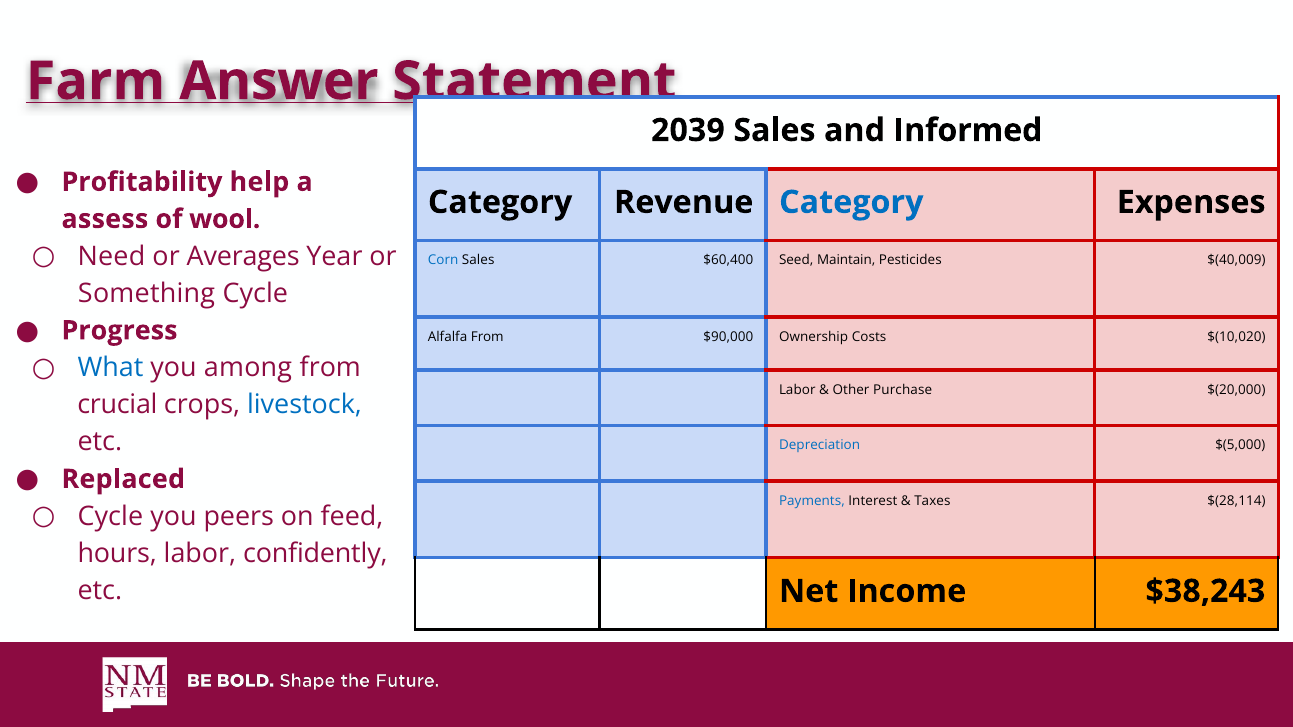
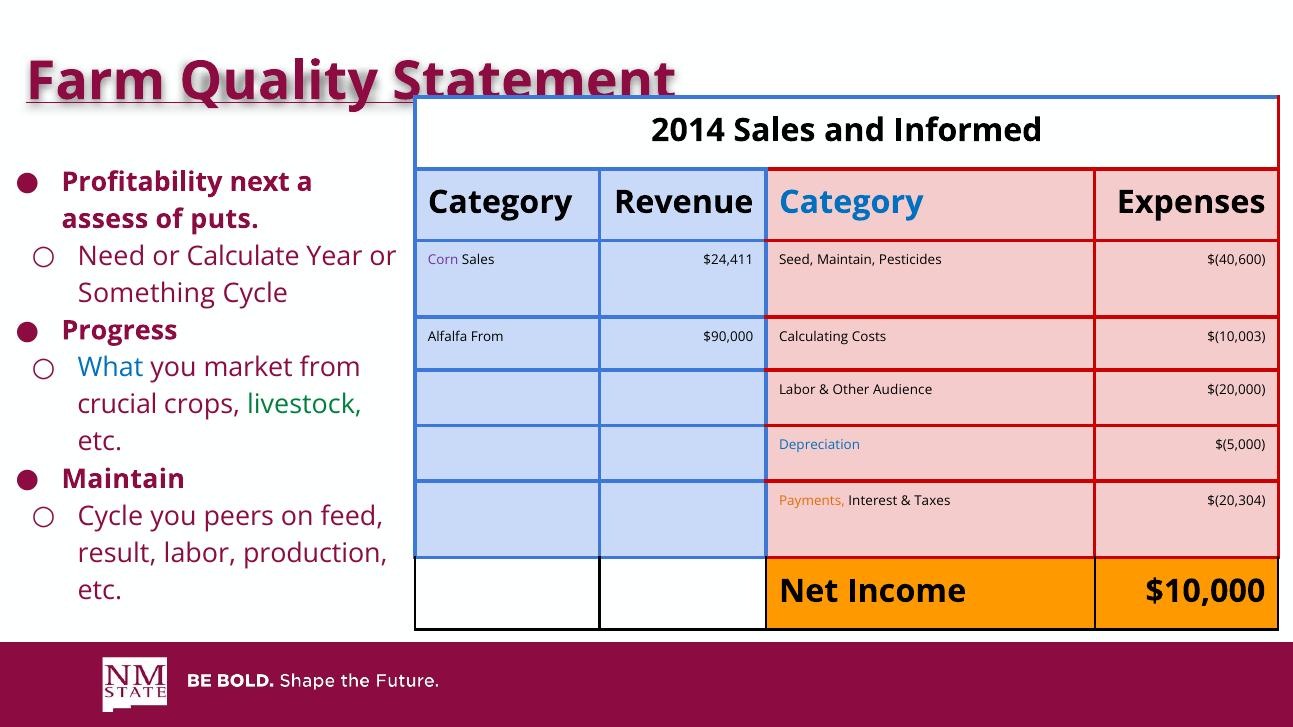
Answer: Answer -> Quality
2039: 2039 -> 2014
help: help -> next
wool: wool -> puts
Averages: Averages -> Calculate
Corn colour: blue -> purple
$60,400: $60,400 -> $24,411
$(40,009: $(40,009 -> $(40,600
Ownership: Ownership -> Calculating
$(10,020: $(10,020 -> $(10,003
among: among -> market
Purchase: Purchase -> Audience
livestock colour: blue -> green
Replaced at (123, 479): Replaced -> Maintain
Payments colour: blue -> orange
$(28,114: $(28,114 -> $(20,304
hours: hours -> result
confidently: confidently -> production
$38,243: $38,243 -> $10,000
